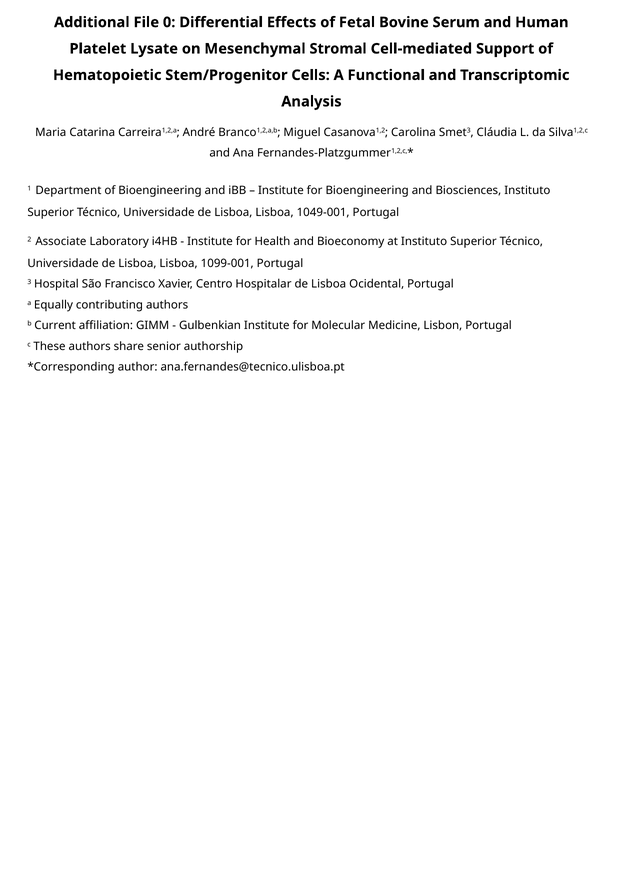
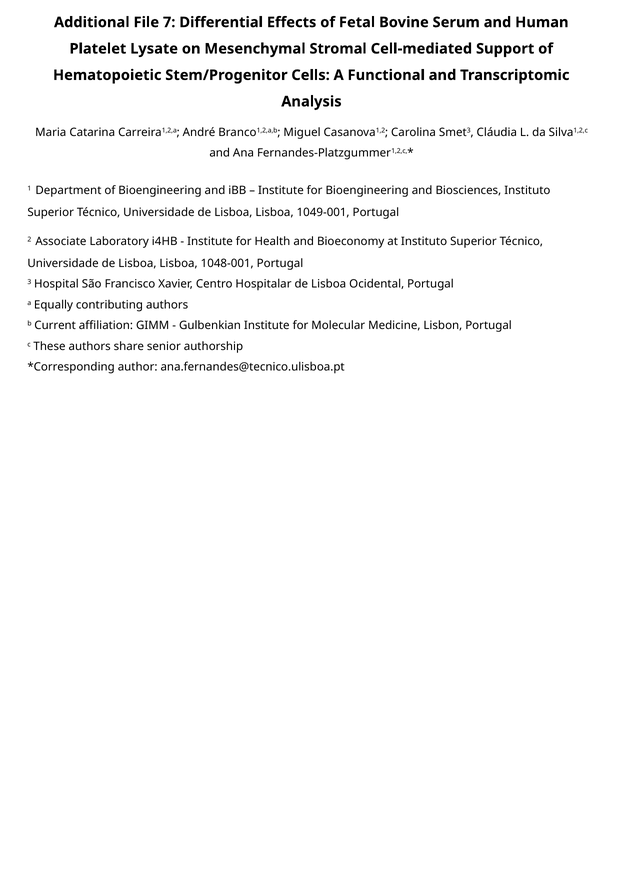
0: 0 -> 7
1099-001: 1099-001 -> 1048-001
